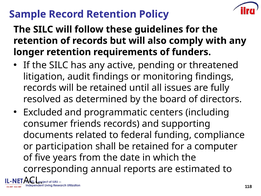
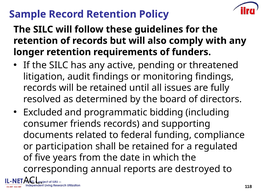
centers: centers -> bidding
computer: computer -> regulated
estimated: estimated -> destroyed
